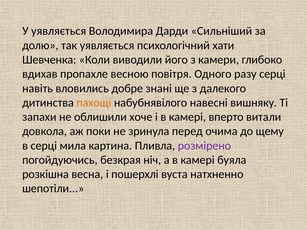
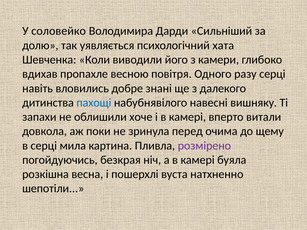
У уявляється: уявляється -> соловейко
хати: хати -> хата
пахощі colour: orange -> blue
